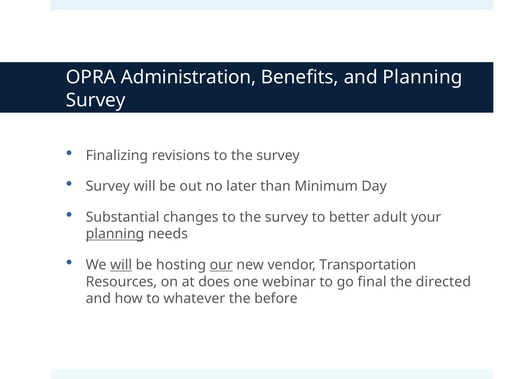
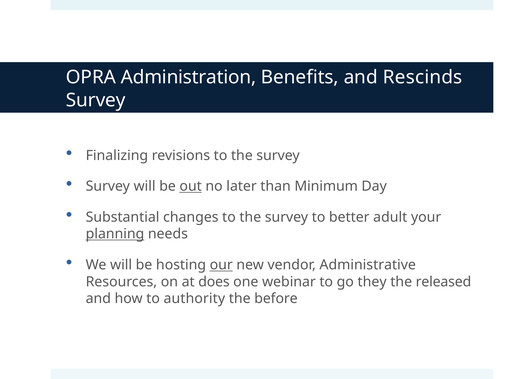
and Planning: Planning -> Rescinds
out underline: none -> present
will at (121, 265) underline: present -> none
Transportation: Transportation -> Administrative
final: final -> they
directed: directed -> released
whatever: whatever -> authority
